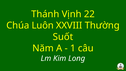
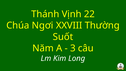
Luôn: Luôn -> Ngơi
1: 1 -> 3
